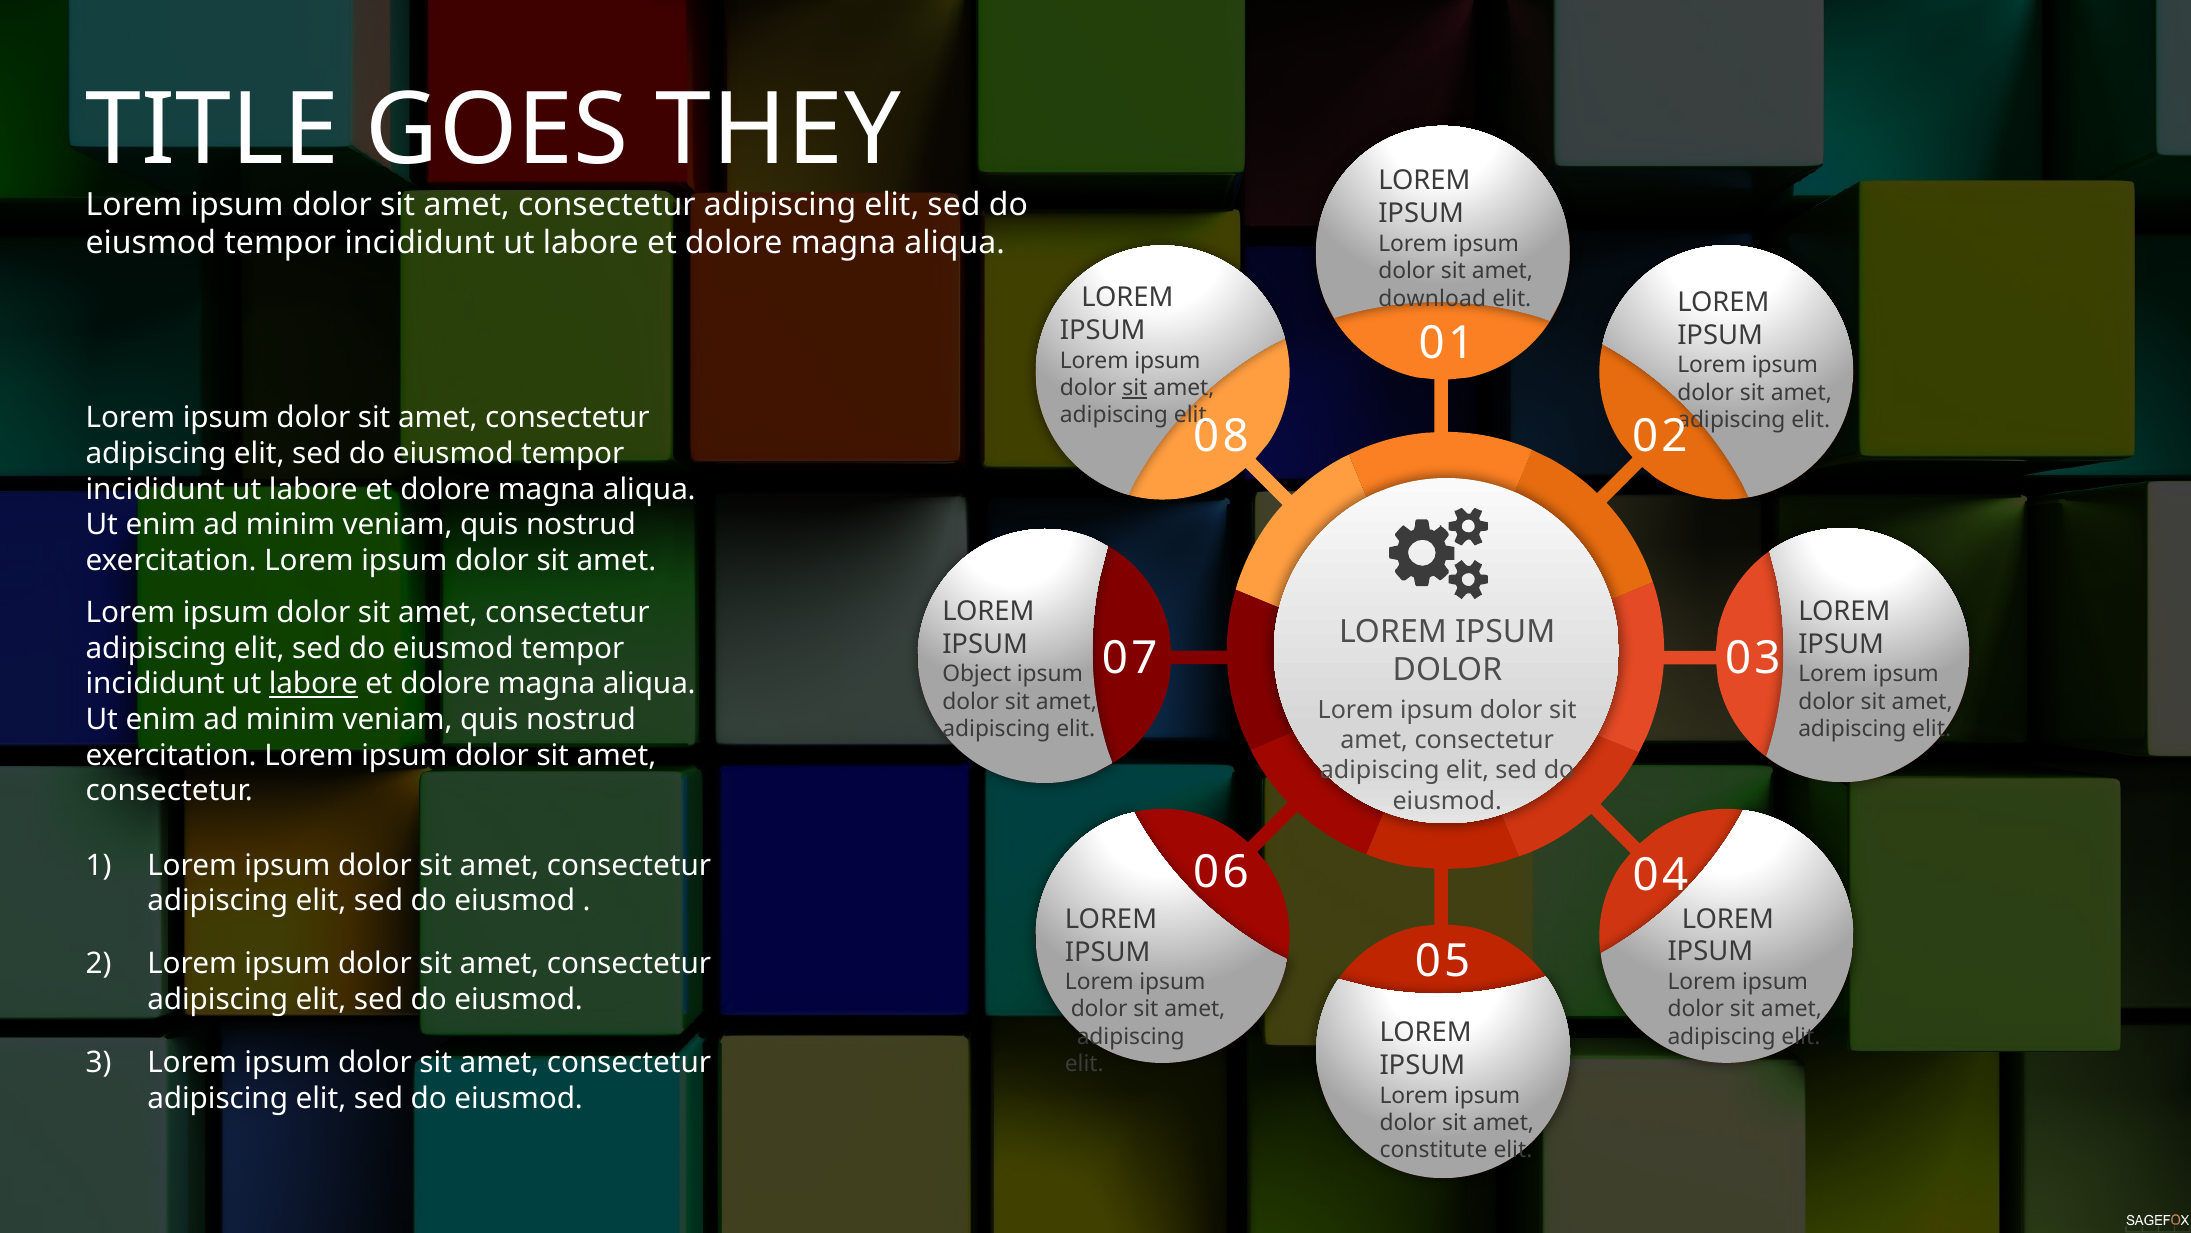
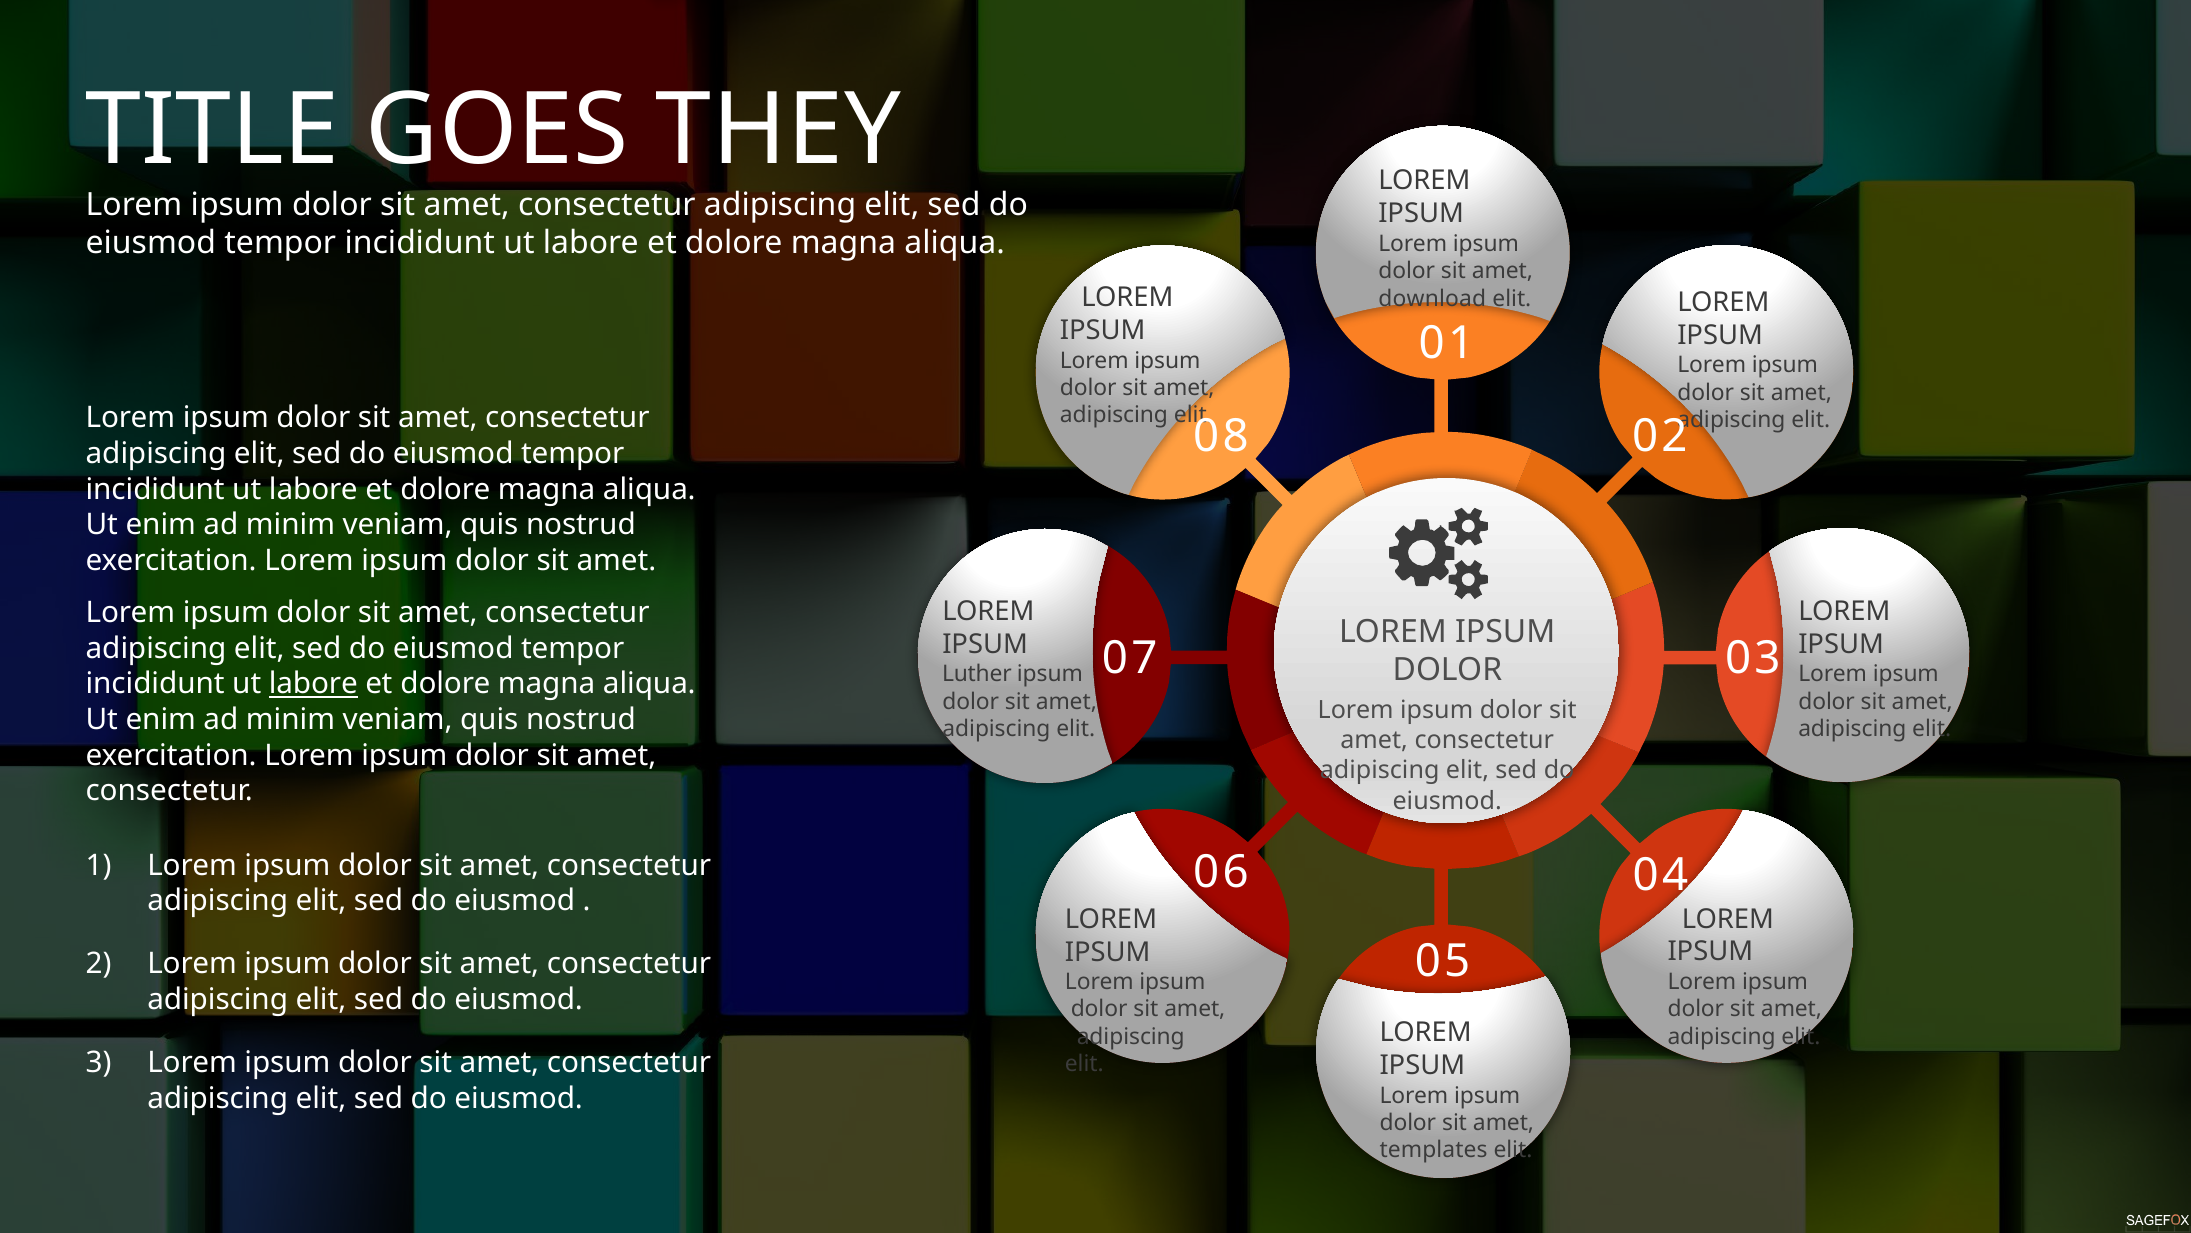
sit at (1135, 388) underline: present -> none
Object: Object -> Luther
constitute: constitute -> templates
